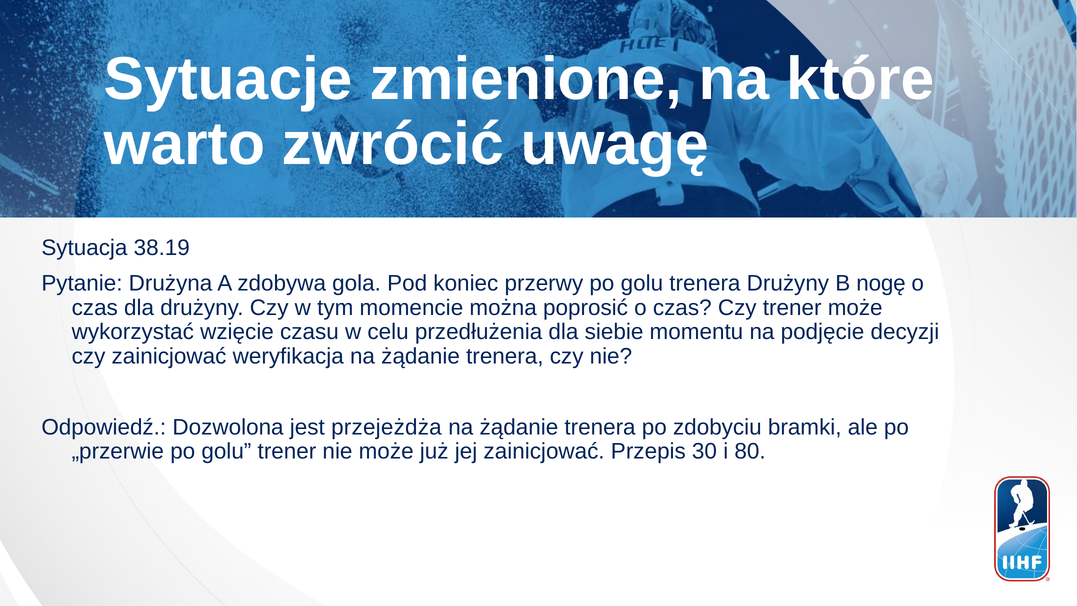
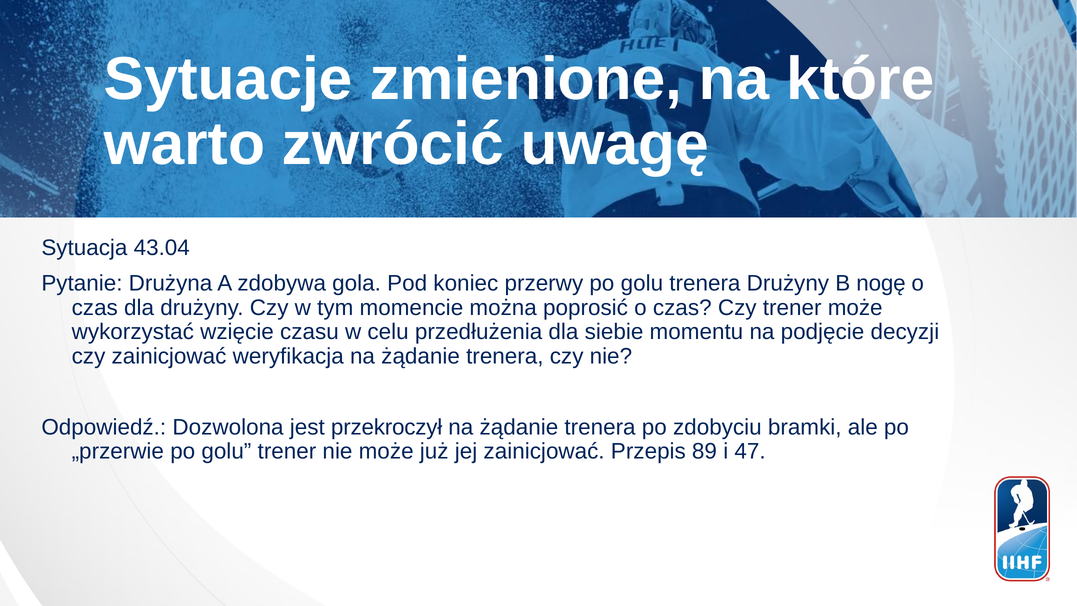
38.19: 38.19 -> 43.04
przejeżdża: przejeżdża -> przekroczył
30: 30 -> 89
80: 80 -> 47
